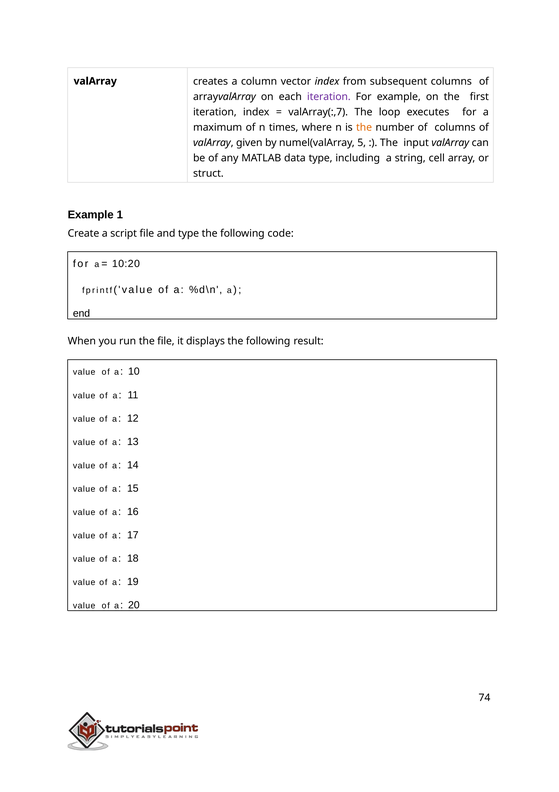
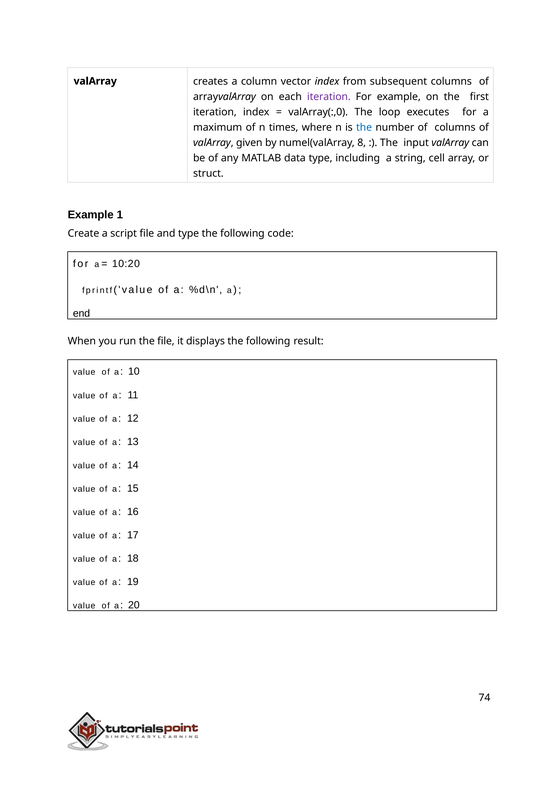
valArray(:,7: valArray(:,7 -> valArray(:,0
the at (364, 127) colour: orange -> blue
5: 5 -> 8
